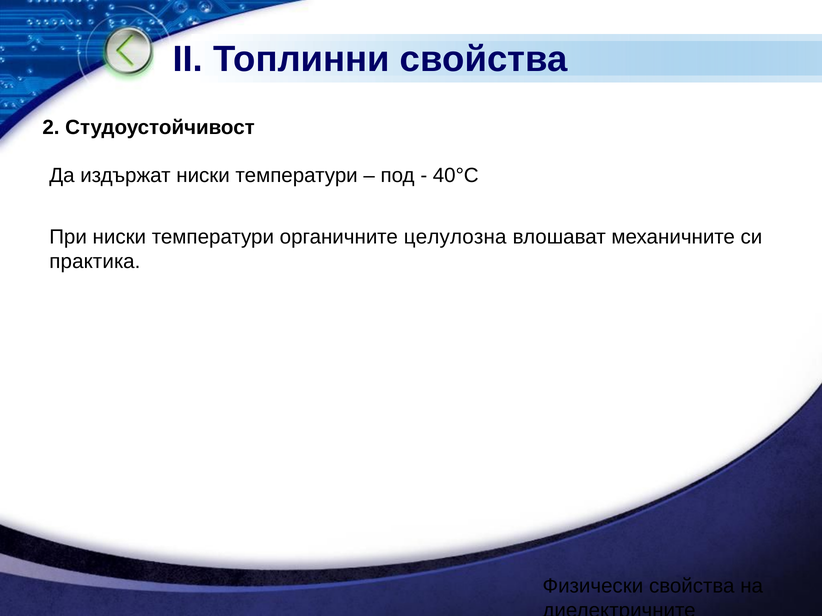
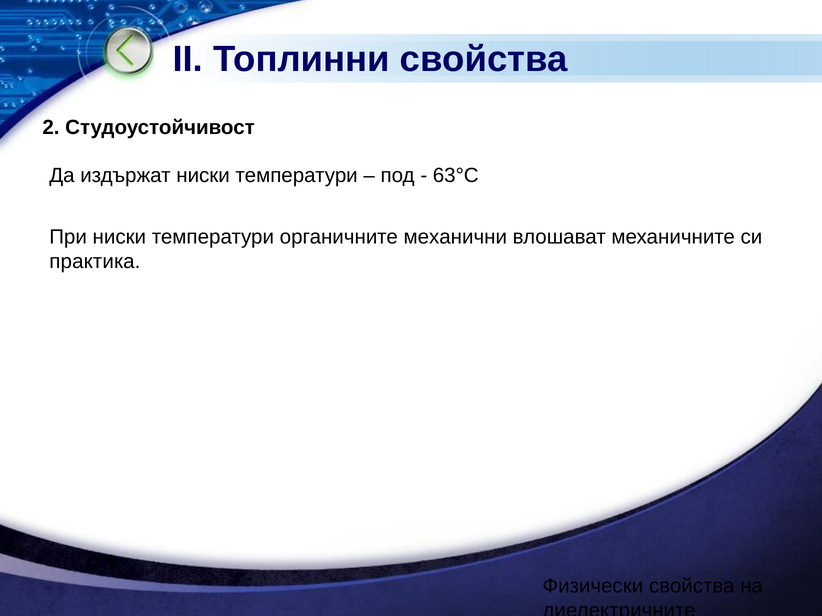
40°С: 40°С -> 63°С
целулозна: целулозна -> механични
